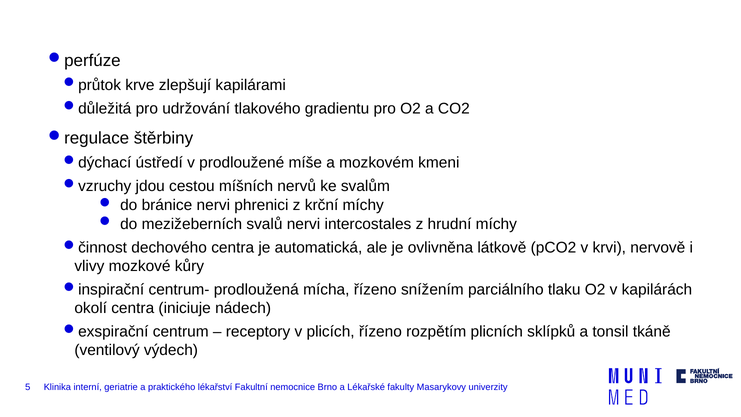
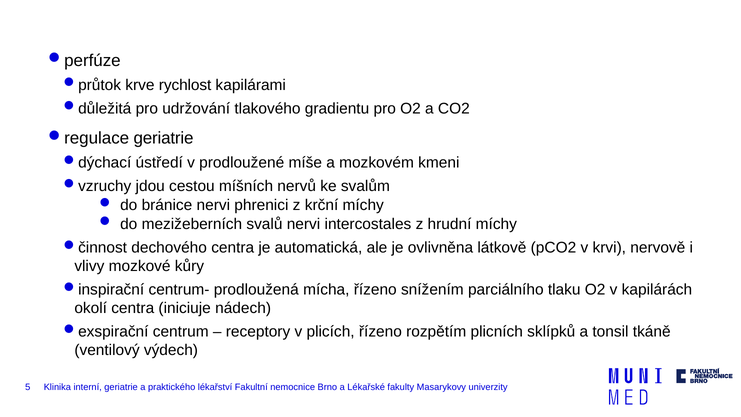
zlepšují: zlepšují -> rychlost
štěrbiny at (163, 138): štěrbiny -> geriatrie
